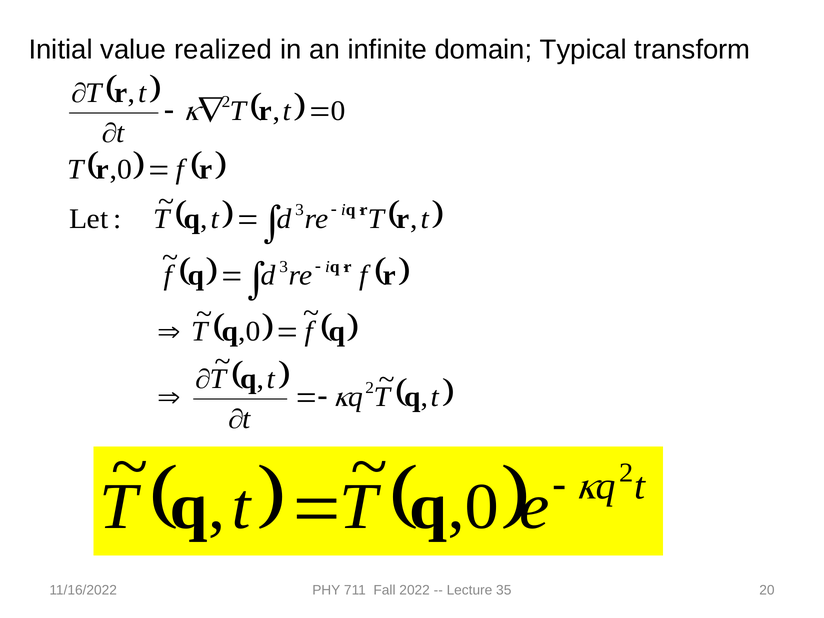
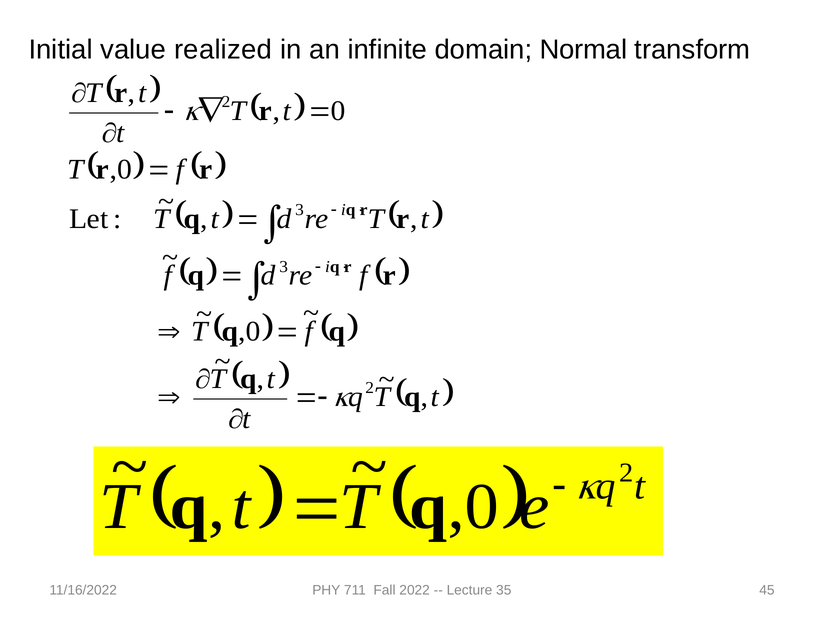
Typical: Typical -> Normal
20: 20 -> 45
